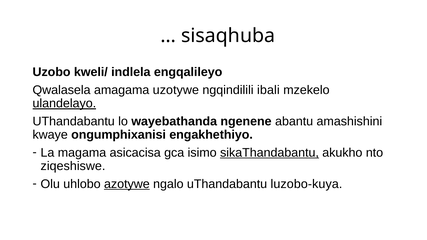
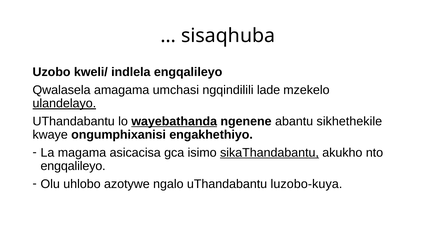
uzotywe: uzotywe -> umchasi
ibali: ibali -> lade
wayebathanda underline: none -> present
amashishini: amashishini -> sikhethekile
ziqeshiswe at (73, 166): ziqeshiswe -> engqalileyo
azotywe underline: present -> none
